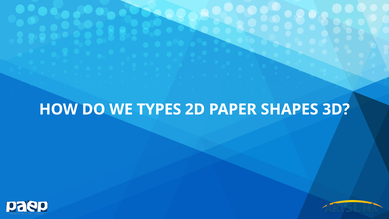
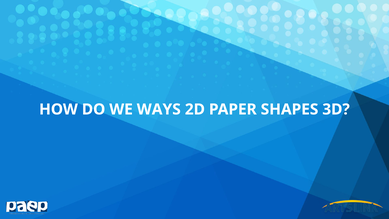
TYPES: TYPES -> WAYS
